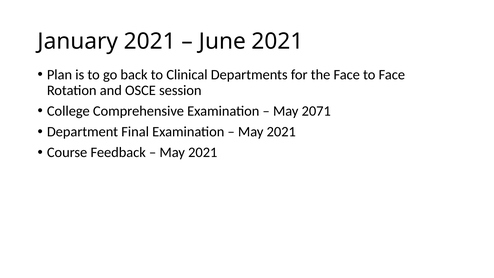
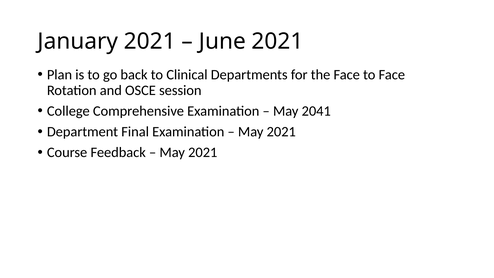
2071: 2071 -> 2041
